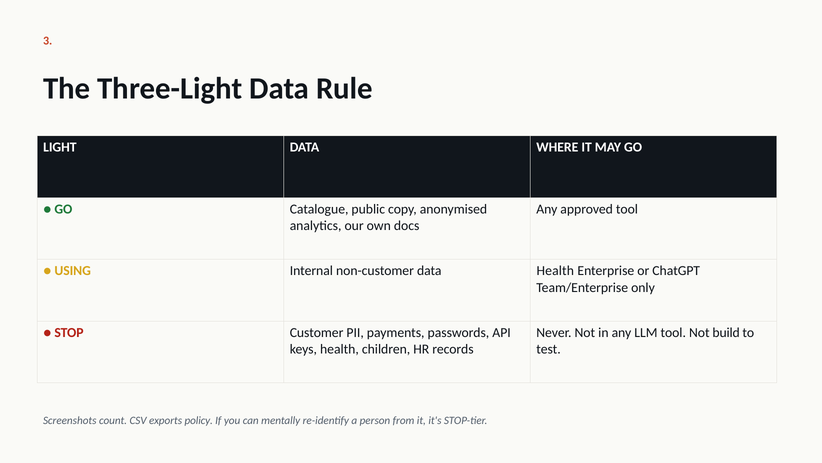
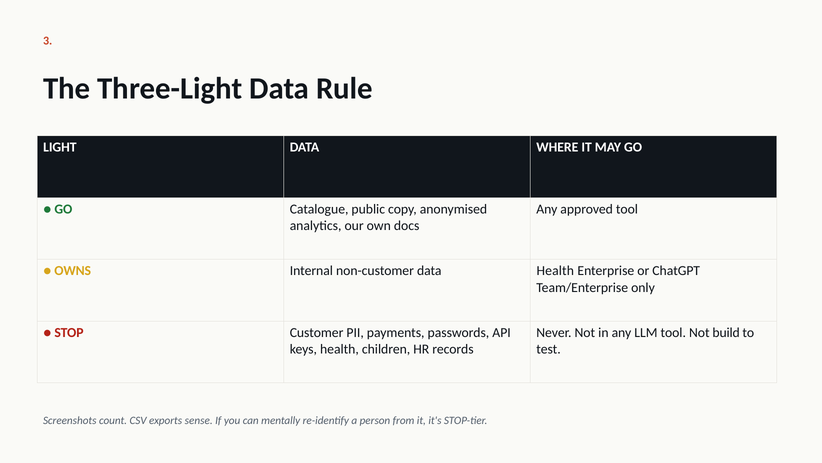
USING: USING -> OWNS
policy: policy -> sense
